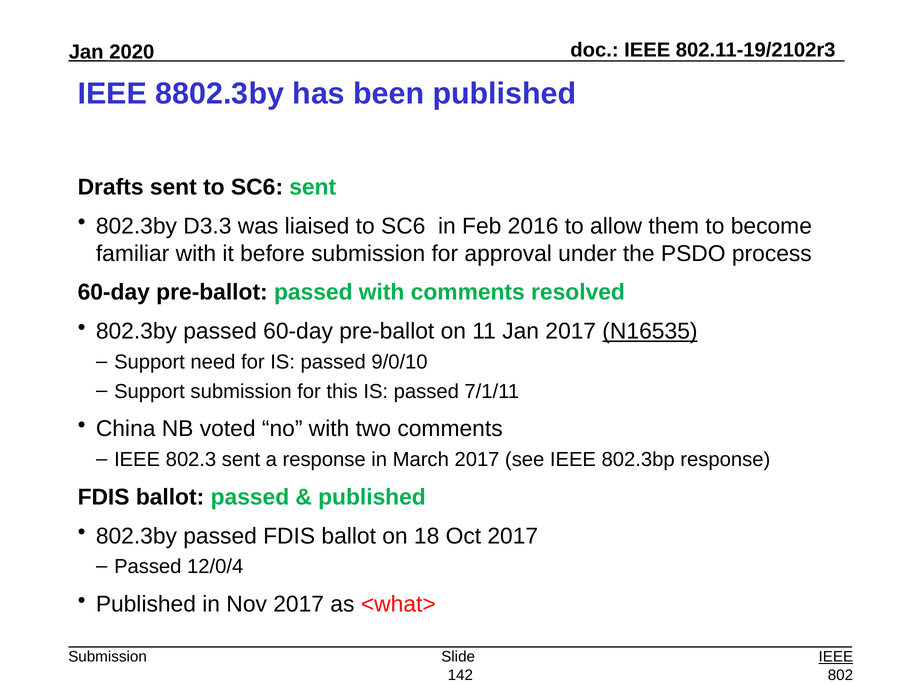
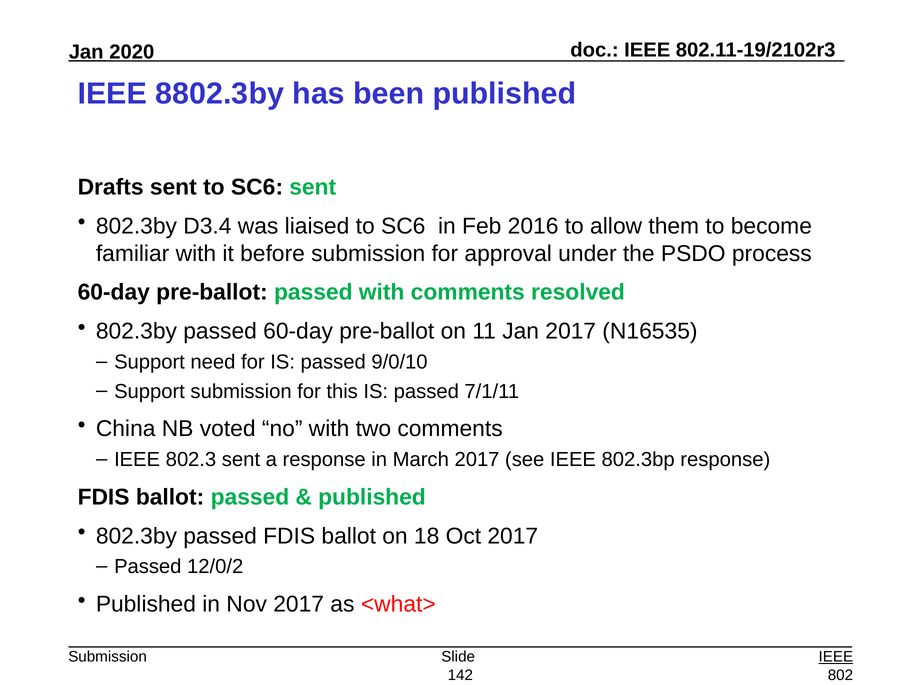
D3.3: D3.3 -> D3.4
N16535 underline: present -> none
12/0/4: 12/0/4 -> 12/0/2
